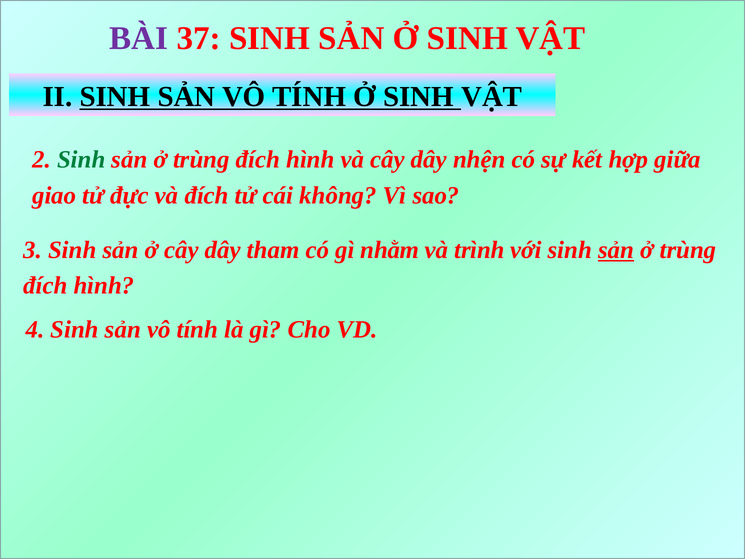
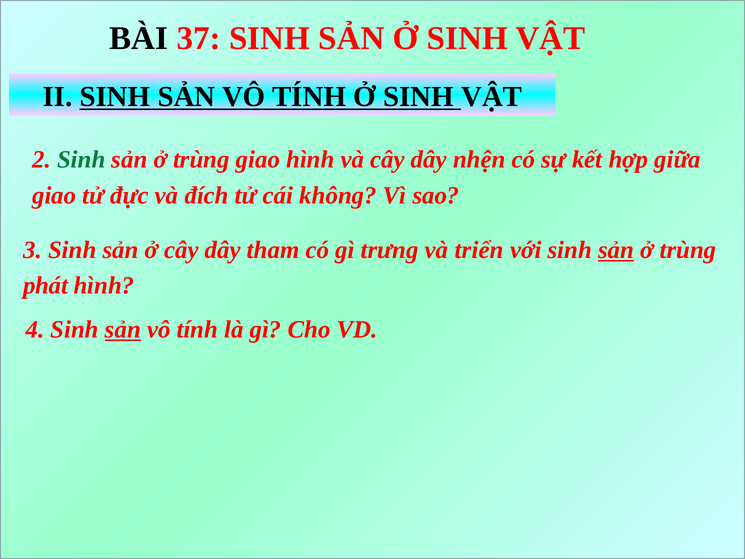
BÀI colour: purple -> black
đích at (258, 160): đích -> giao
nhằm: nhằm -> trưng
trình: trình -> triển
đích at (45, 285): đích -> phát
sản at (123, 330) underline: none -> present
